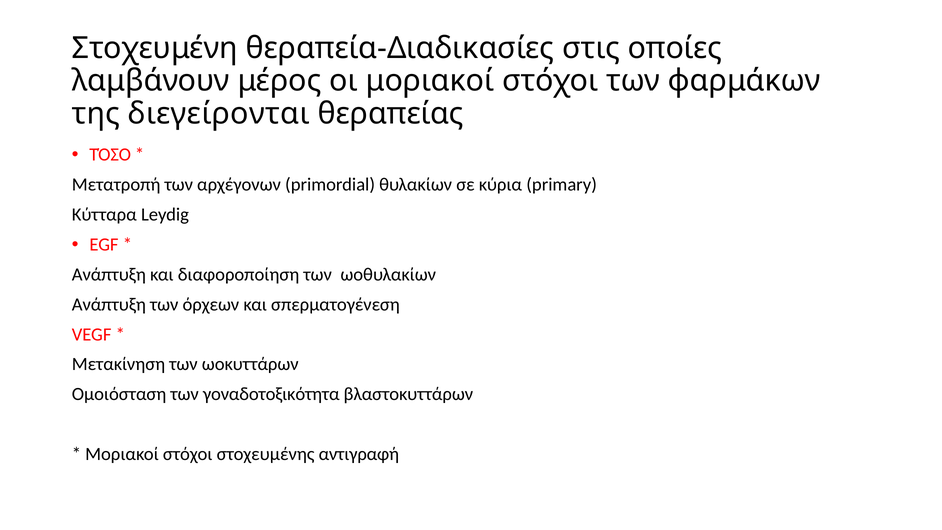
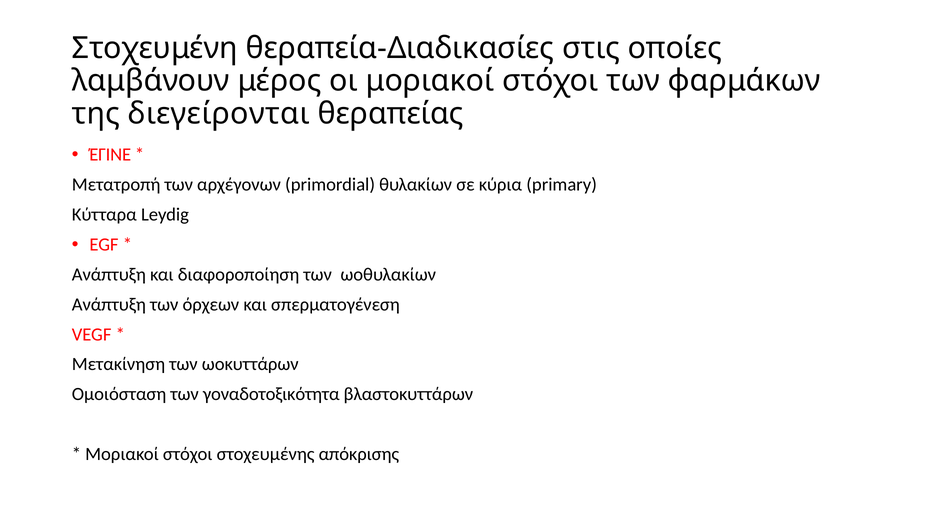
ΤΌΣΟ: ΤΌΣΟ -> ΈΓΙΝΕ
αντιγραφή: αντιγραφή -> απόκρισης
